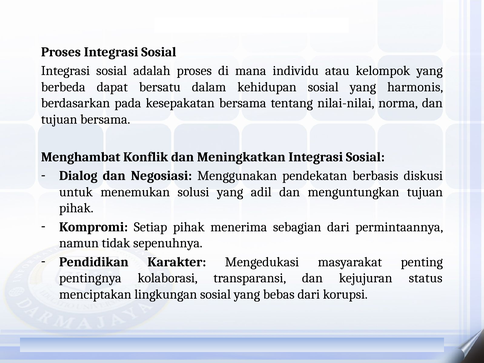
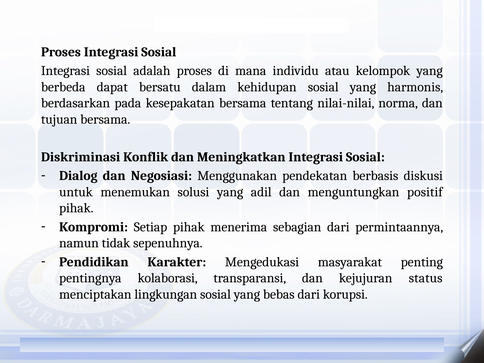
Menghambat: Menghambat -> Diskriminasi
menguntungkan tujuan: tujuan -> positif
